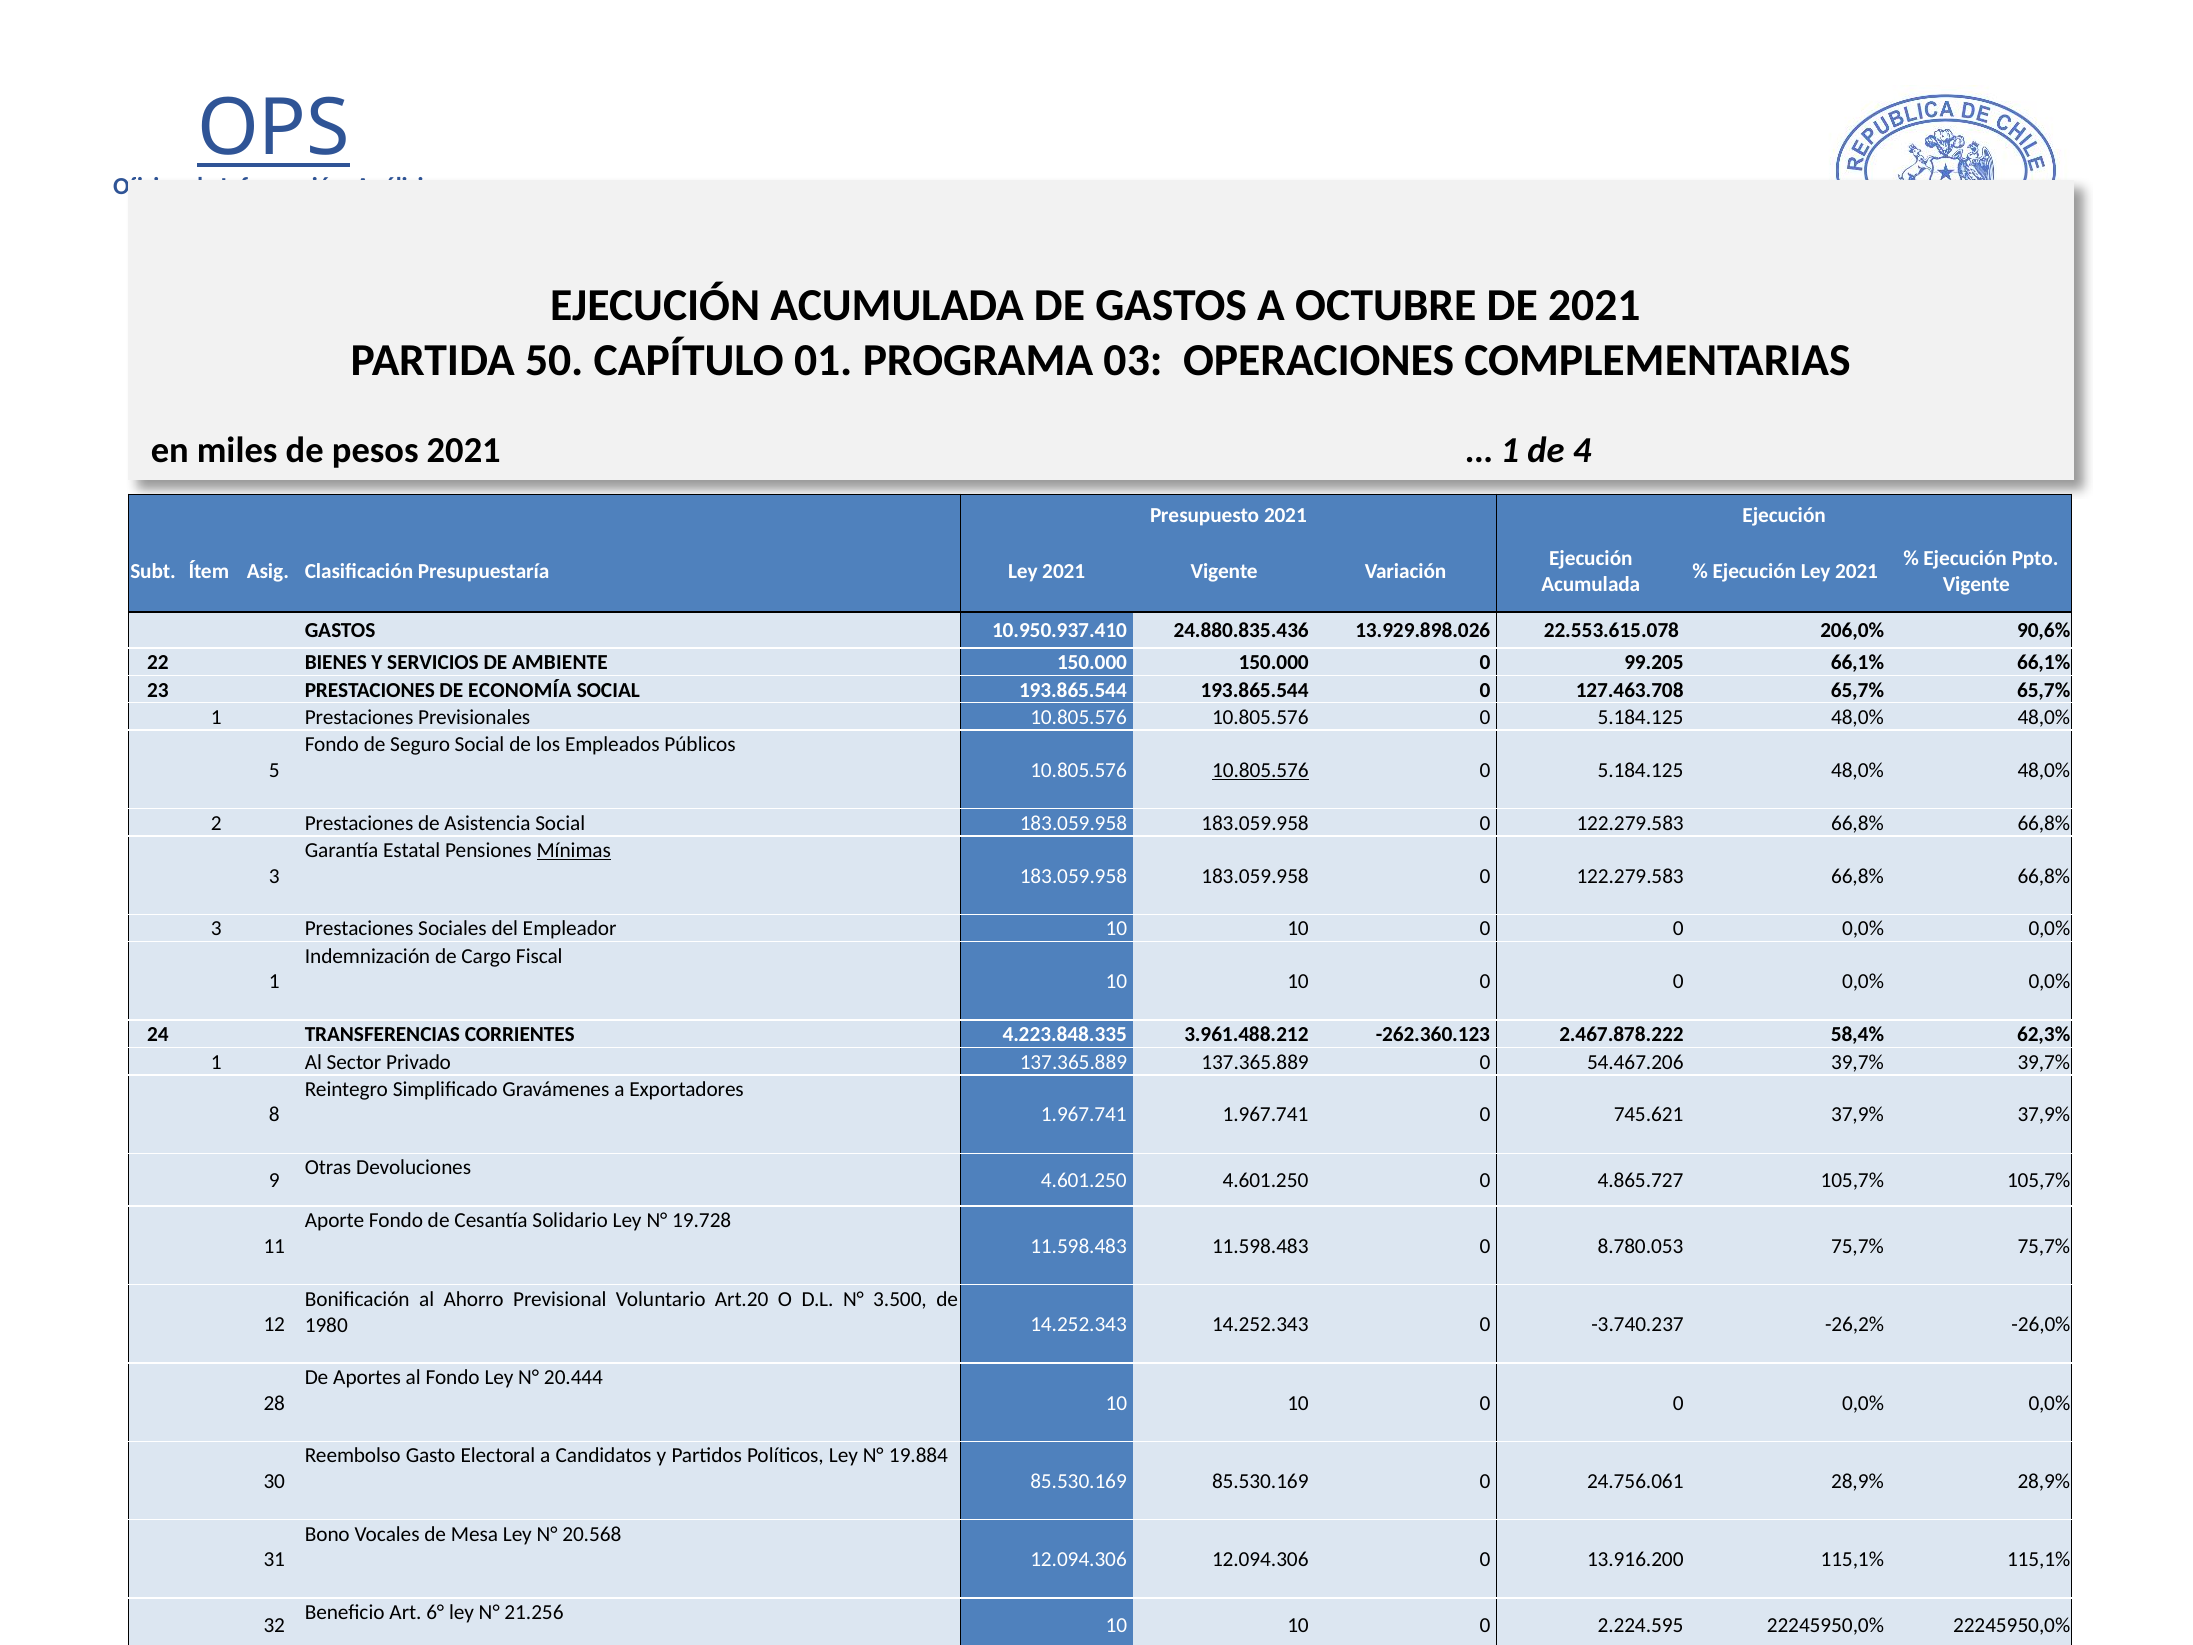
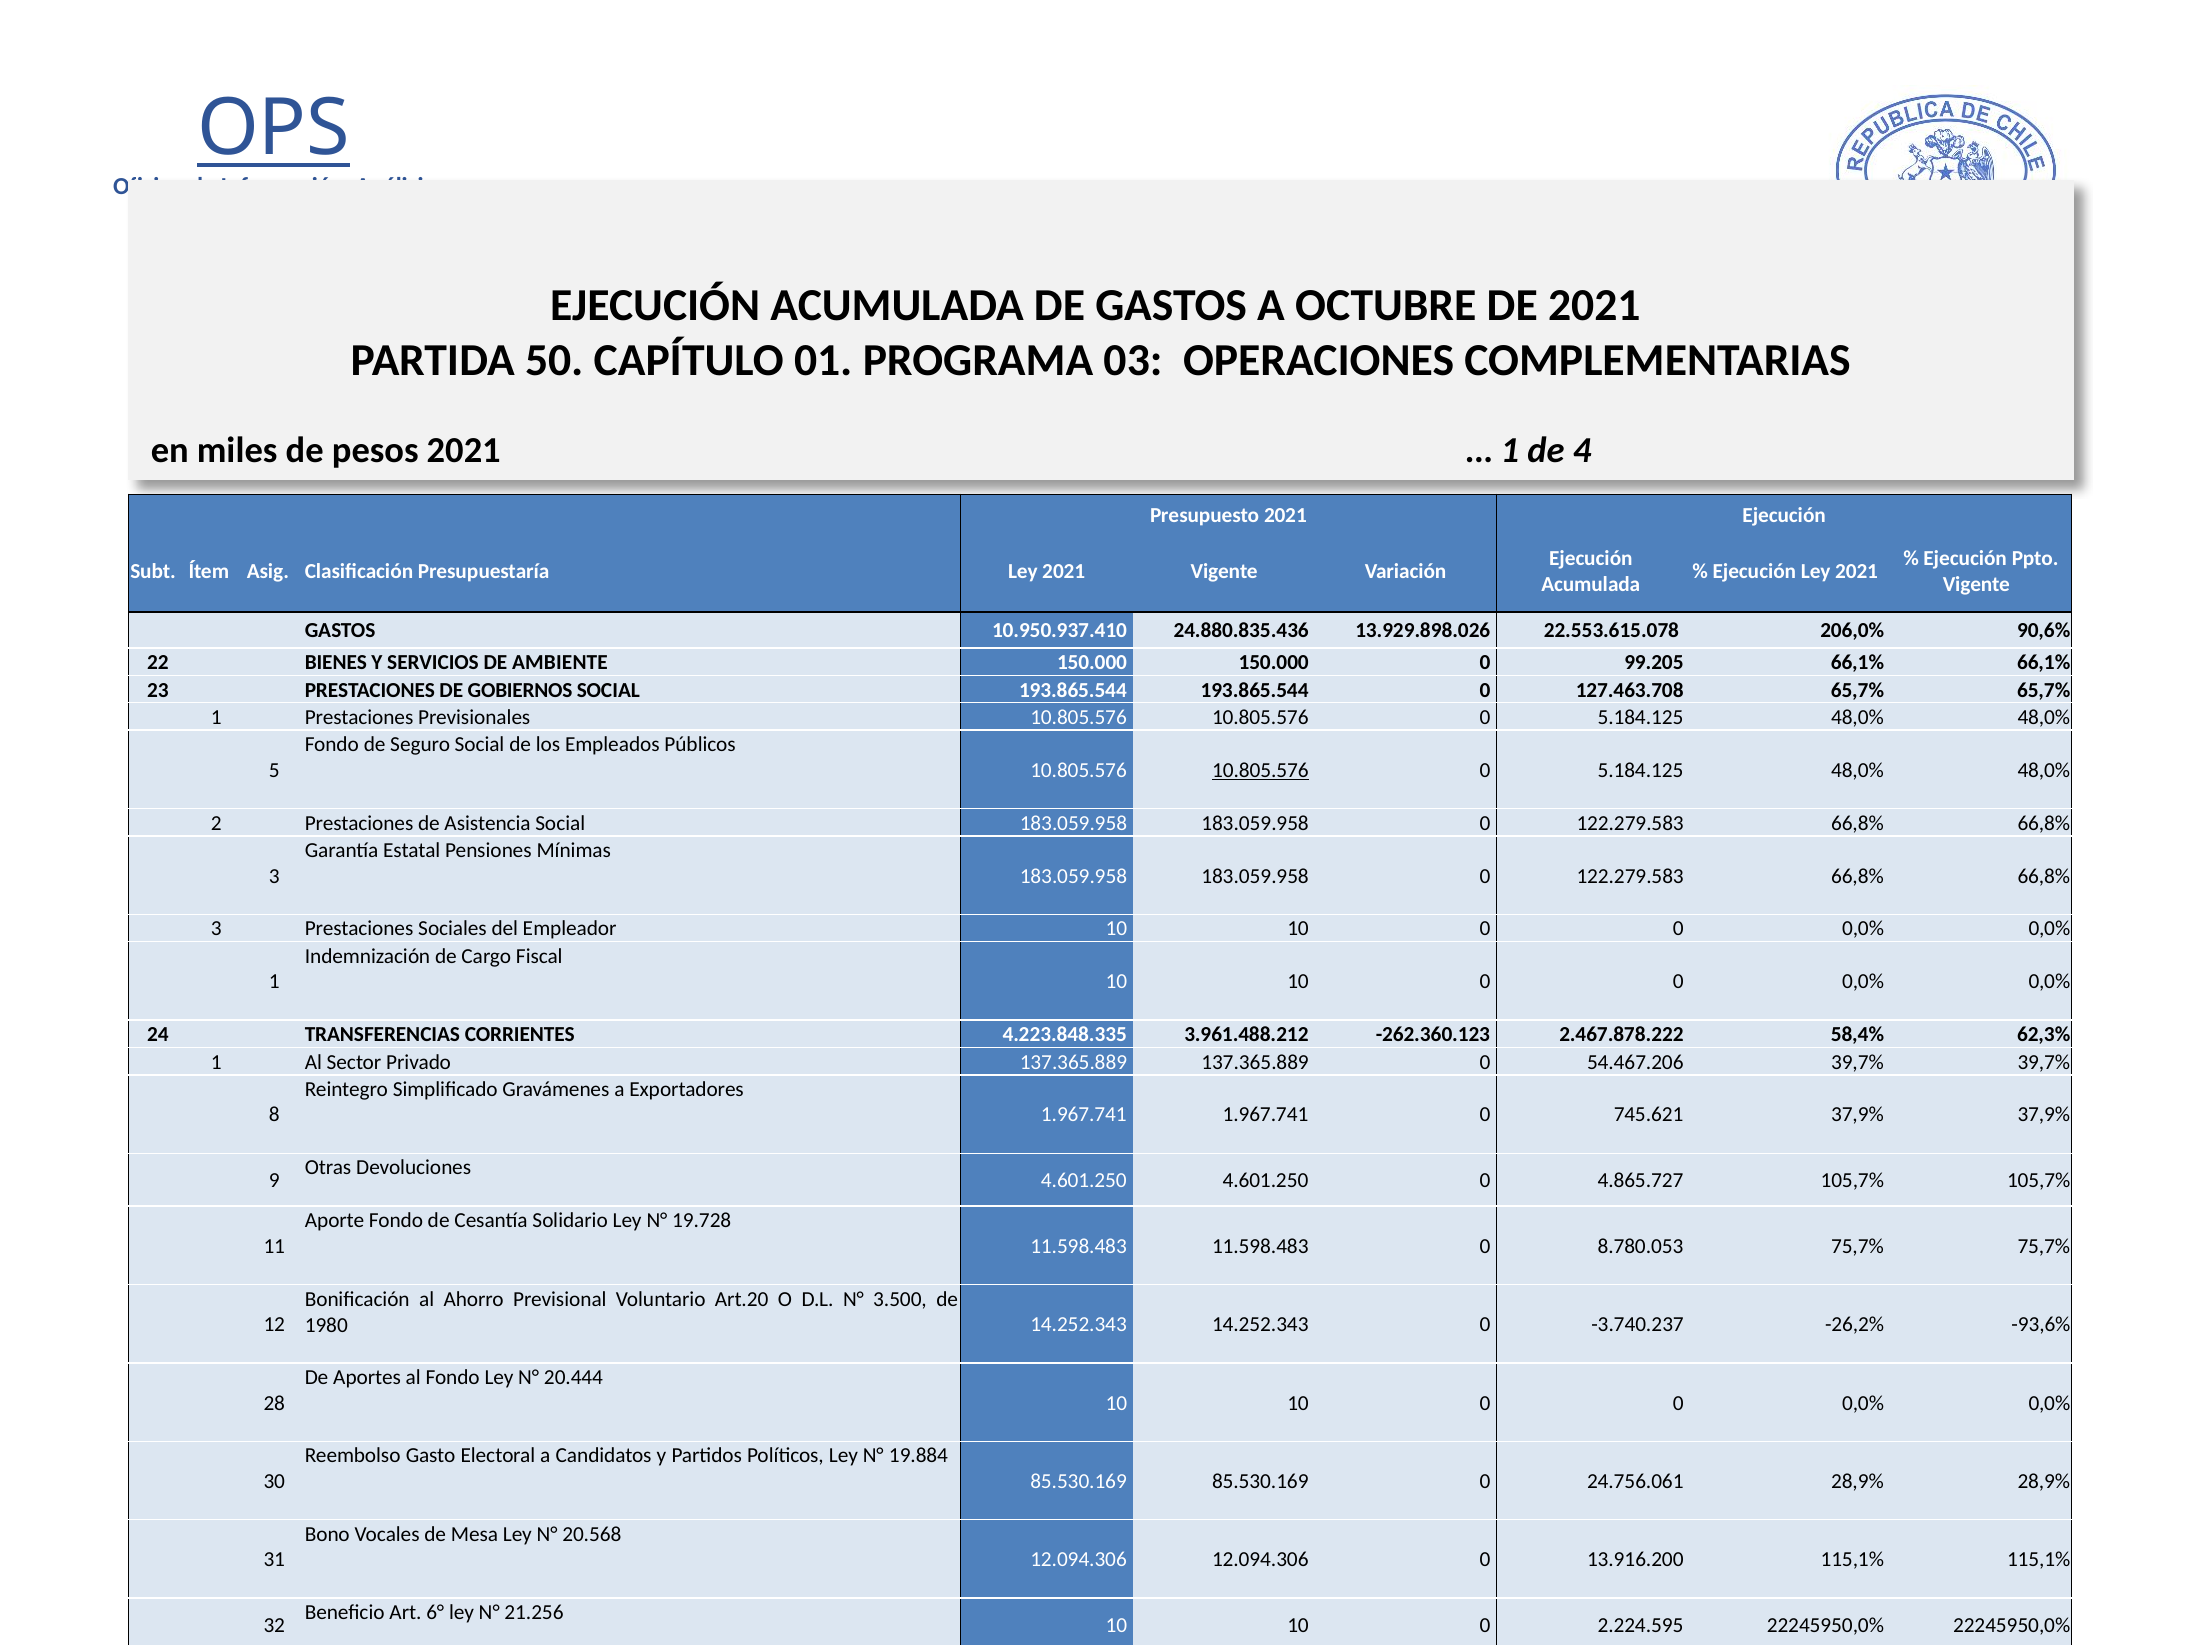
ECONOMÍA: ECONOMÍA -> GOBIERNOS
Mínimas underline: present -> none
-26,0%: -26,0% -> -93,6%
